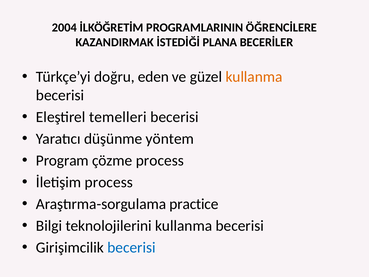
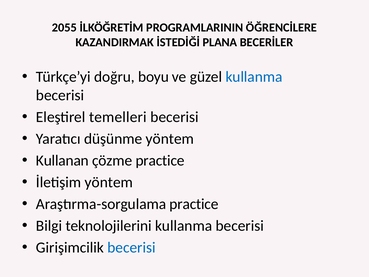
2004: 2004 -> 2055
eden: eden -> boyu
kullanma at (254, 77) colour: orange -> blue
Program: Program -> Kullanan
çözme process: process -> practice
İletişim process: process -> yöntem
